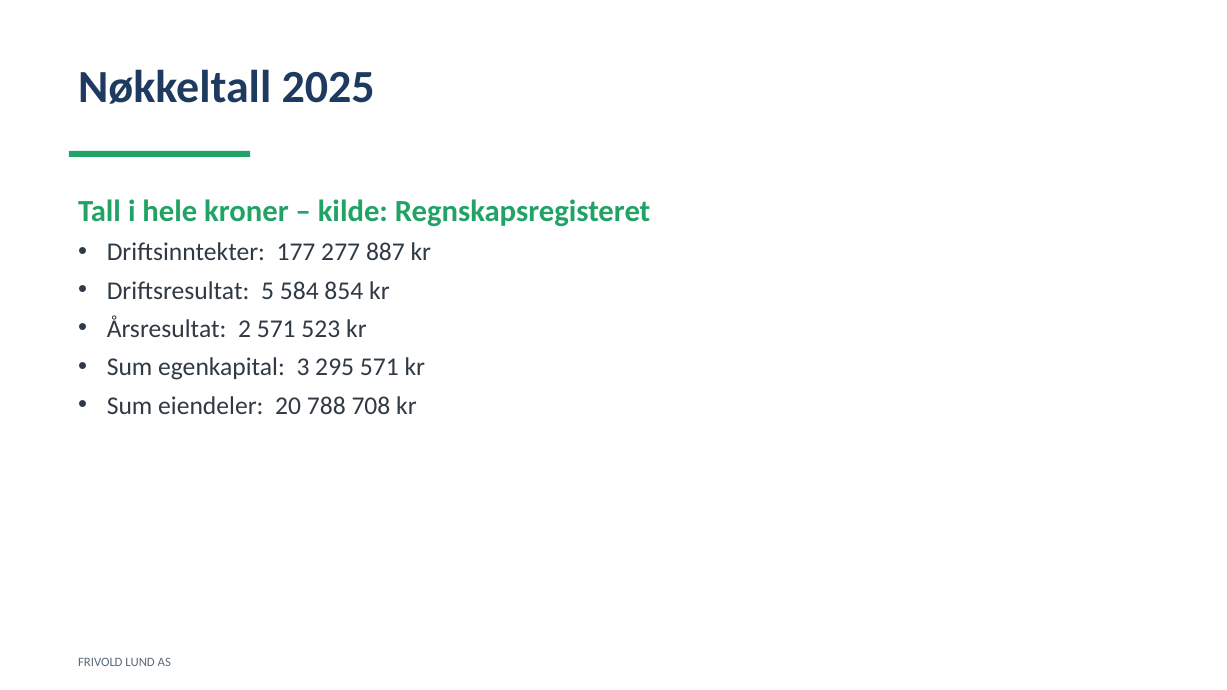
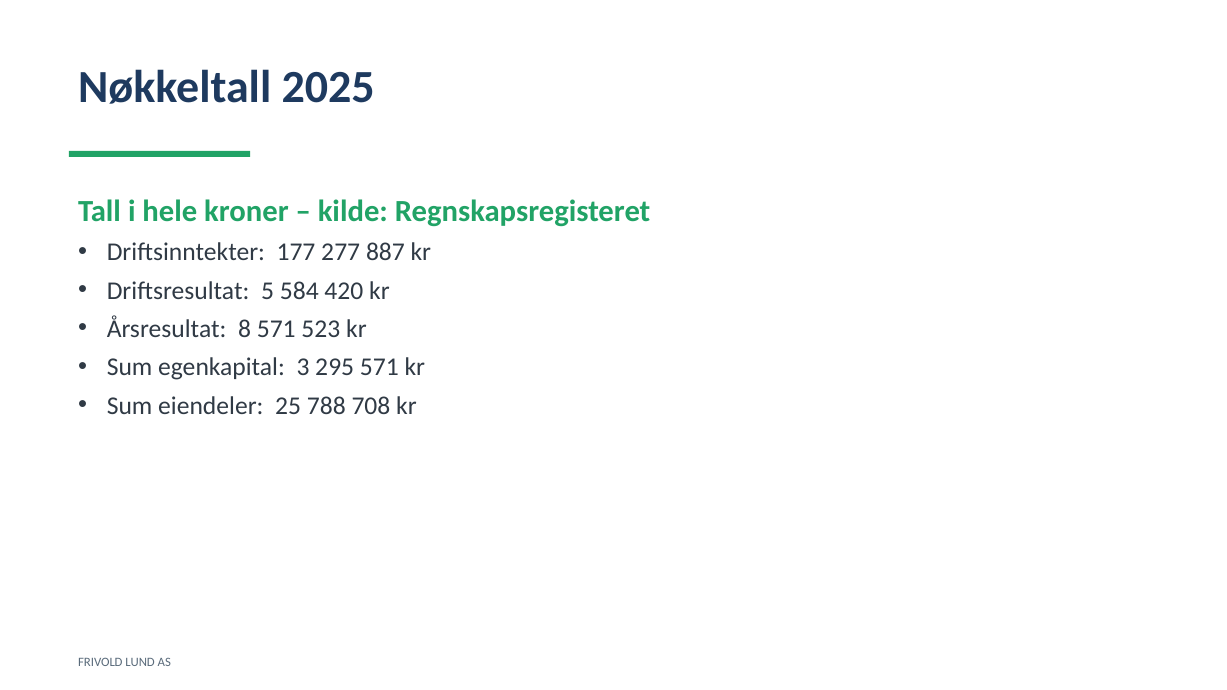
854: 854 -> 420
2: 2 -> 8
20: 20 -> 25
